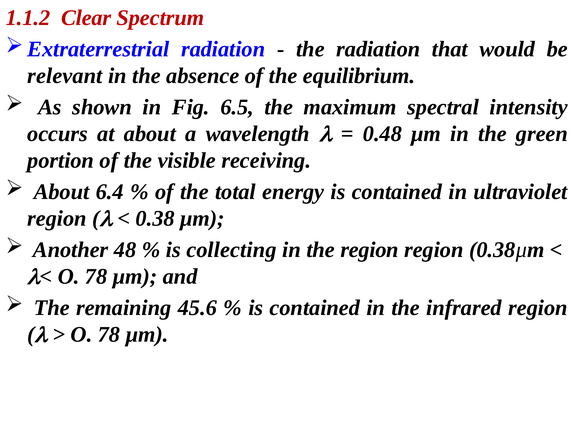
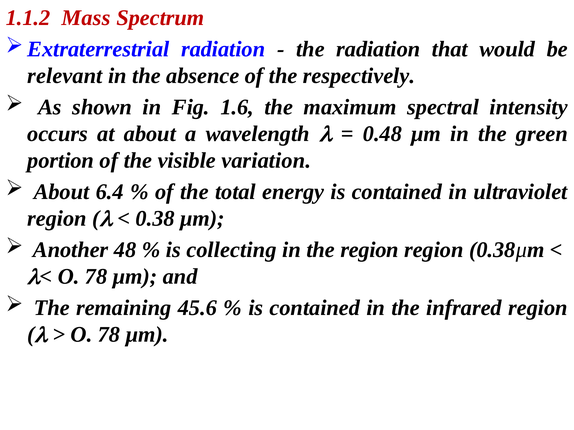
Clear: Clear -> Mass
equilibrium: equilibrium -> respectively
6.5: 6.5 -> 1.6
receiving: receiving -> variation
